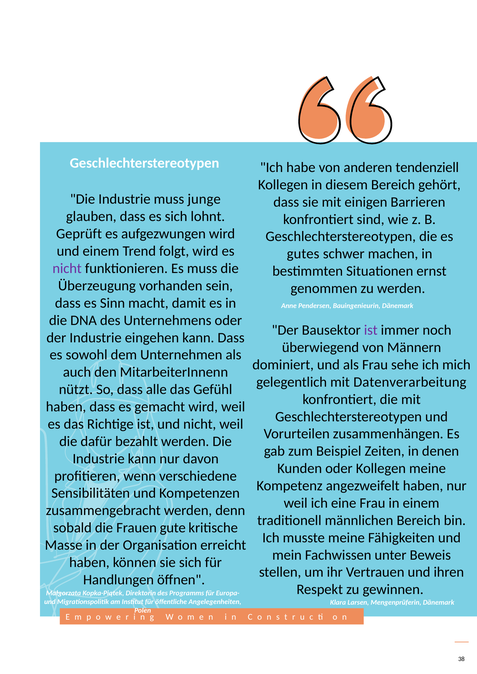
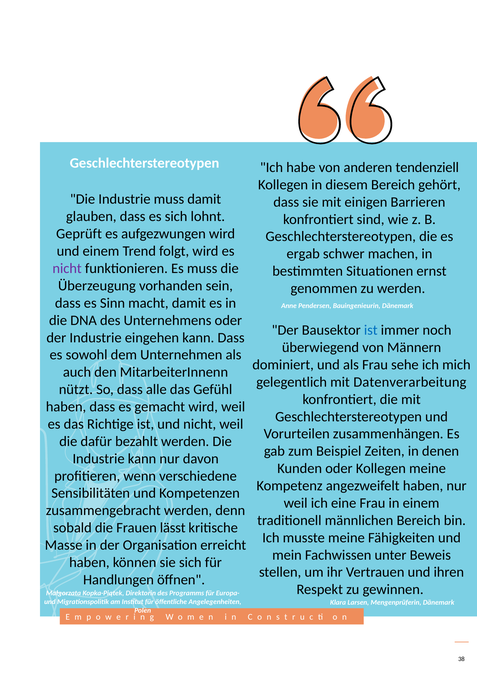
muss junge: junge -> damit
gutes: gutes -> ergab
ist at (371, 330) colour: purple -> blue
gute: gute -> lässt
